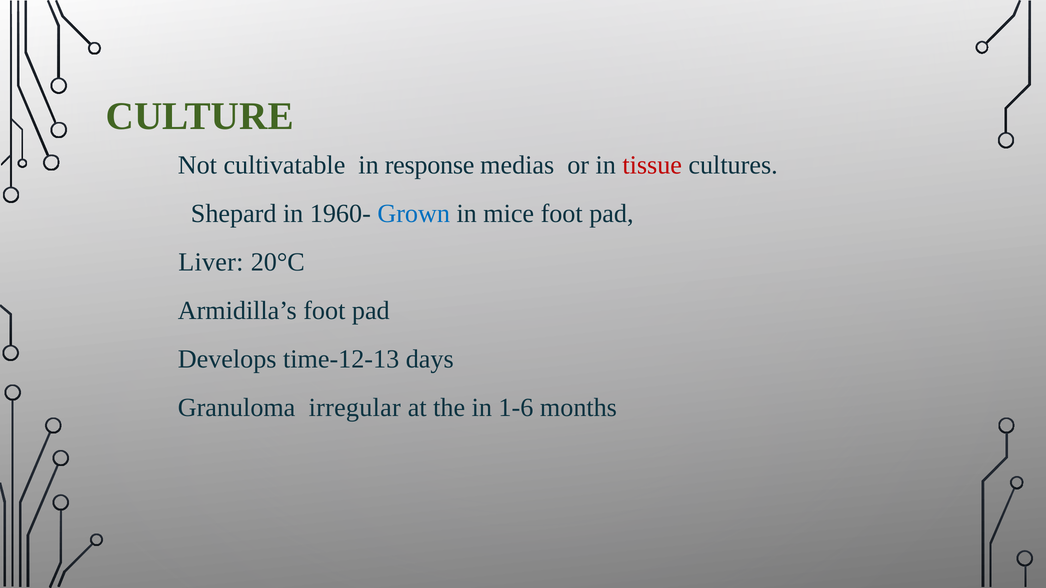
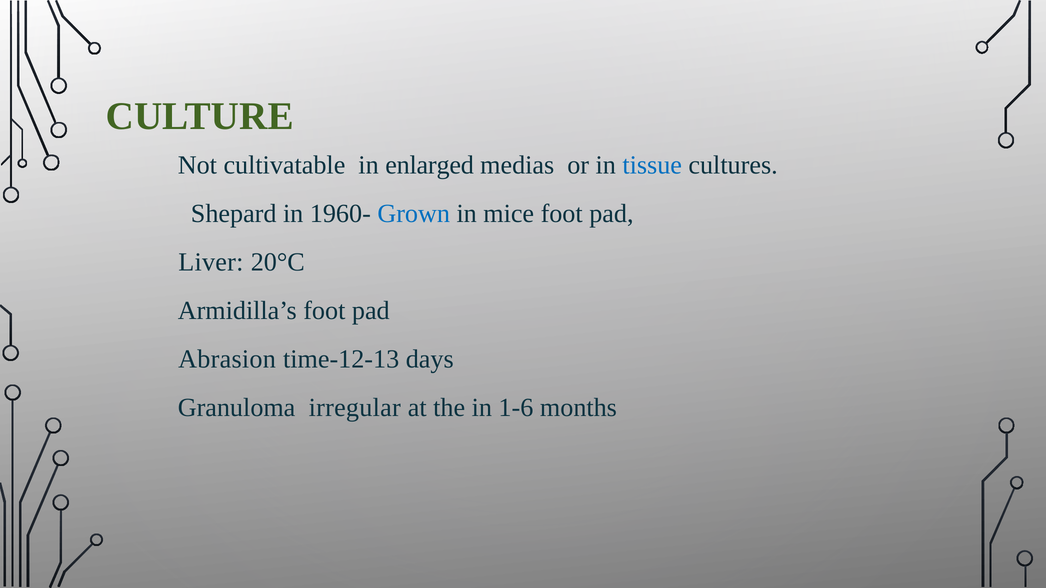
response: response -> enlarged
tissue colour: red -> blue
Develops: Develops -> Abrasion
